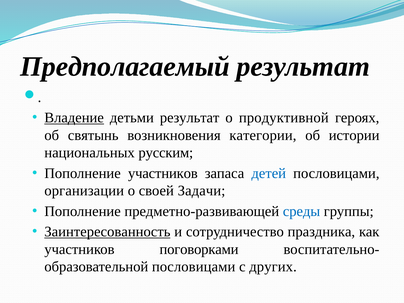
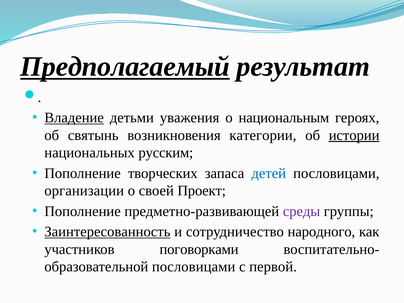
Предполагаемый underline: none -> present
детьми результат: результат -> уважения
продуктивной: продуктивной -> национальным
истории underline: none -> present
Пополнение участников: участников -> творческих
Задачи: Задачи -> Проект
среды colour: blue -> purple
праздника: праздника -> народного
других: других -> первой
